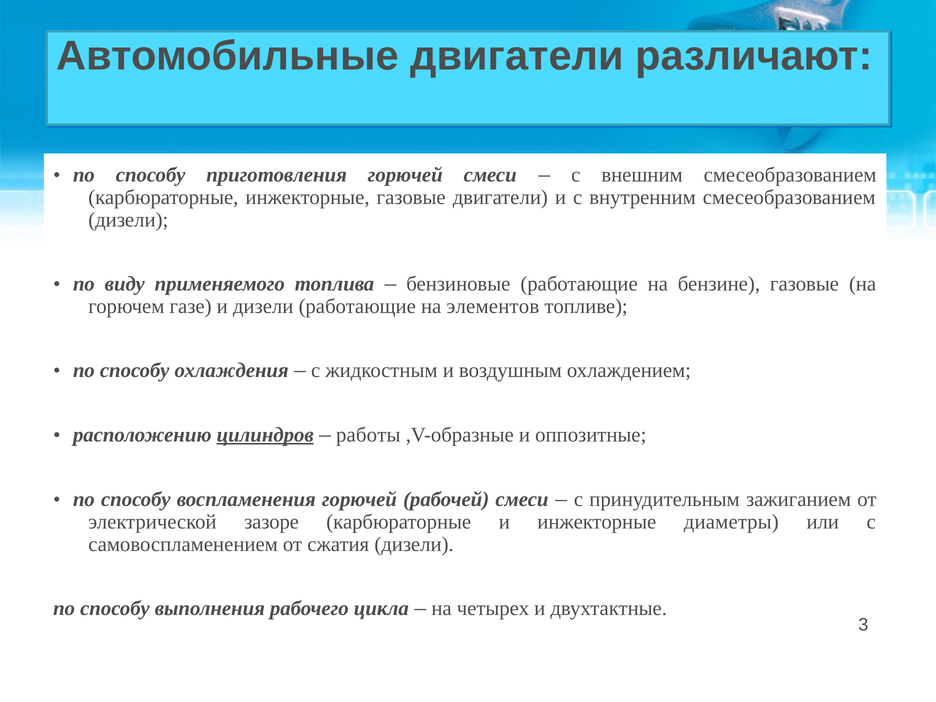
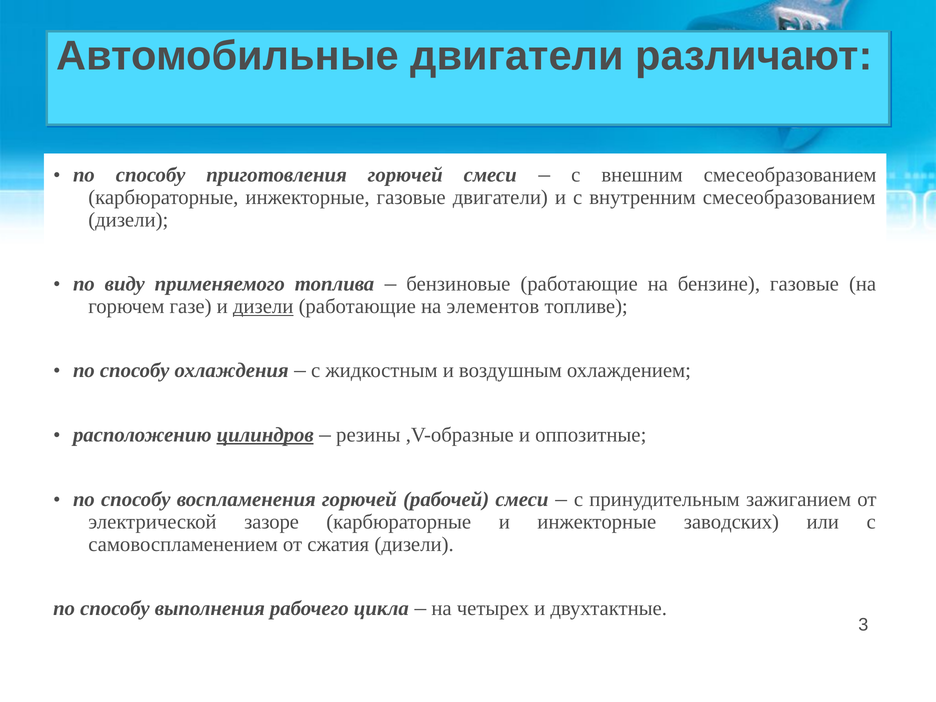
дизели at (263, 307) underline: none -> present
работы: работы -> резины
диаметры: диаметры -> заводских
